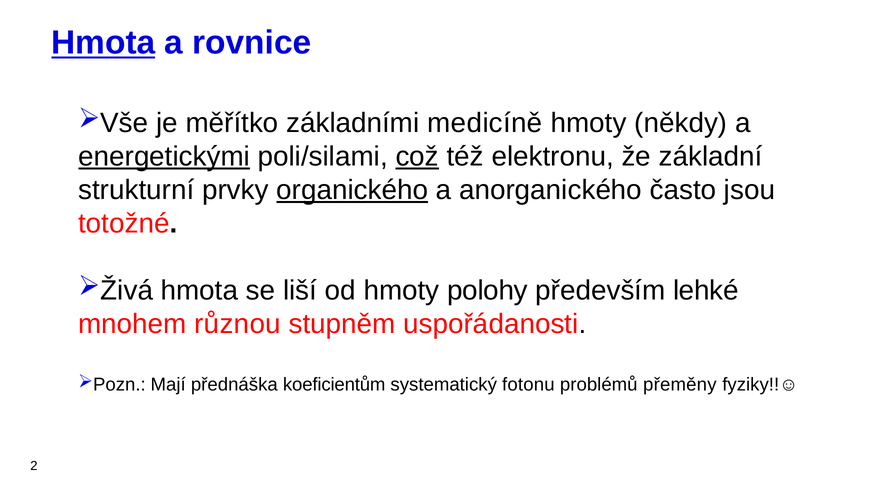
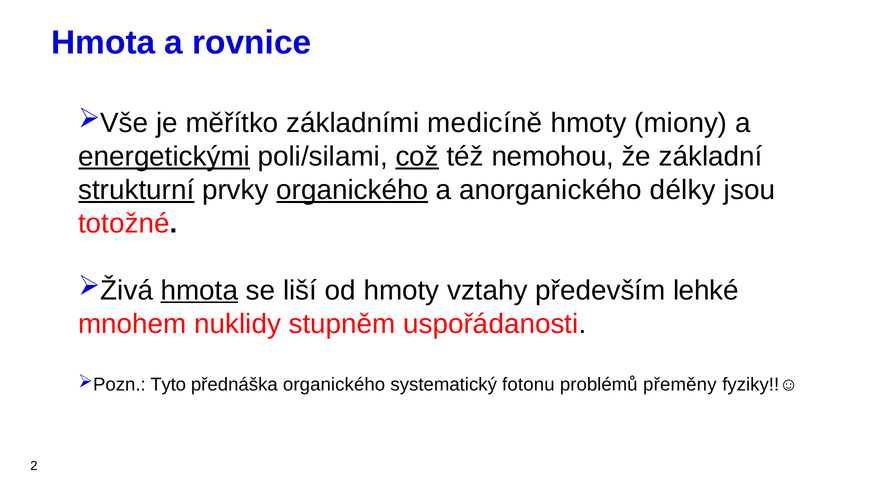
Hmota at (103, 43) underline: present -> none
někdy: někdy -> miony
elektronu: elektronu -> nemohou
strukturní underline: none -> present
často: často -> délky
hmota at (199, 290) underline: none -> present
polohy: polohy -> vztahy
různou: různou -> nuklidy
Mají: Mají -> Tyto
přednáška koeficientům: koeficientům -> organického
